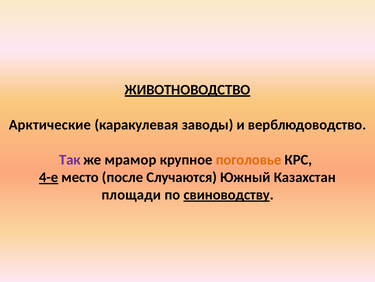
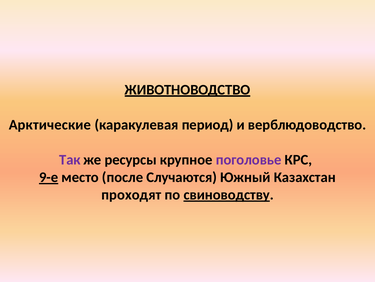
заводы: заводы -> период
мрамор: мрамор -> ресурсы
поголовье colour: orange -> purple
4-е: 4-е -> 9-е
площади: площади -> проходят
